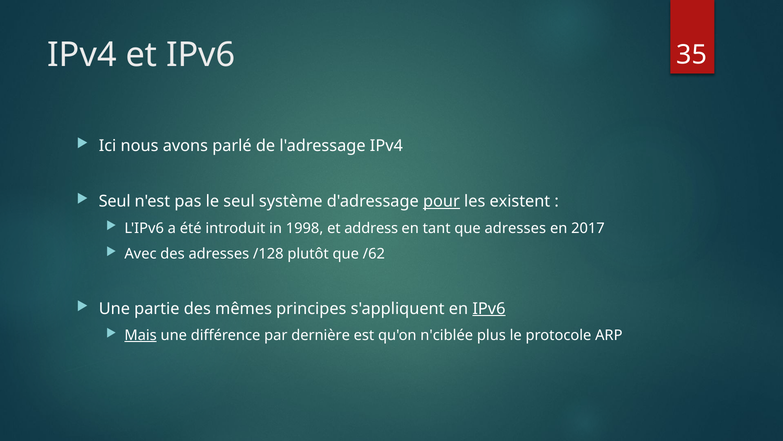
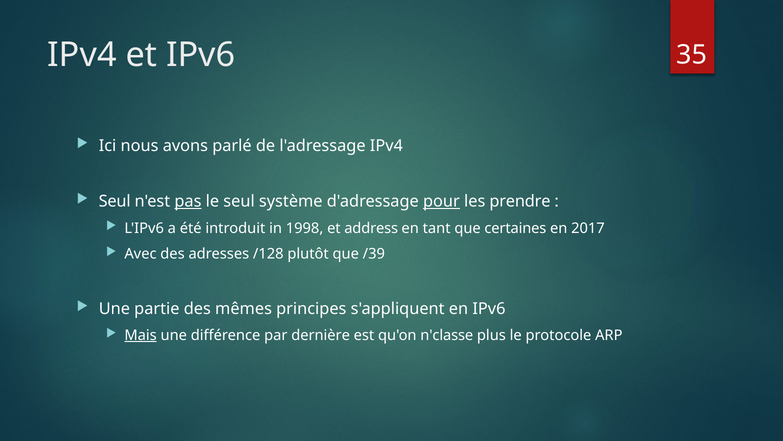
pas underline: none -> present
existent: existent -> prendre
que adresses: adresses -> certaines
/62: /62 -> /39
IPv6 at (489, 308) underline: present -> none
n'ciblée: n'ciblée -> n'classe
